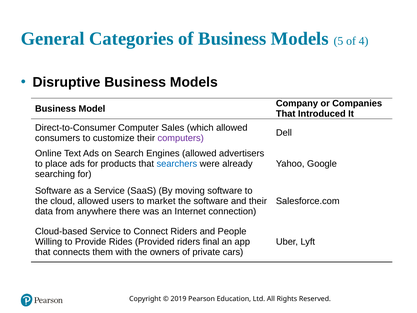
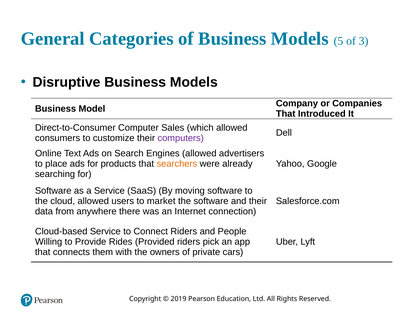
4: 4 -> 3
searchers colour: blue -> orange
final: final -> pick
